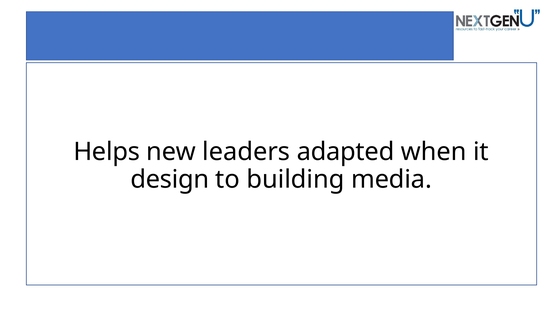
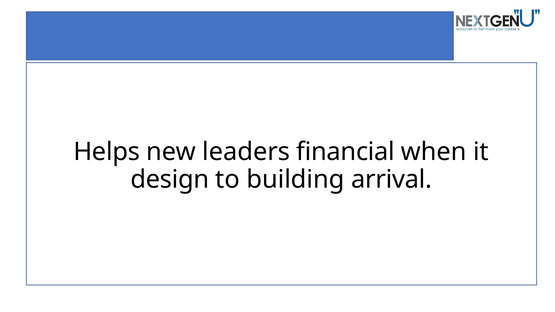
adapted: adapted -> financial
media: media -> arrival
